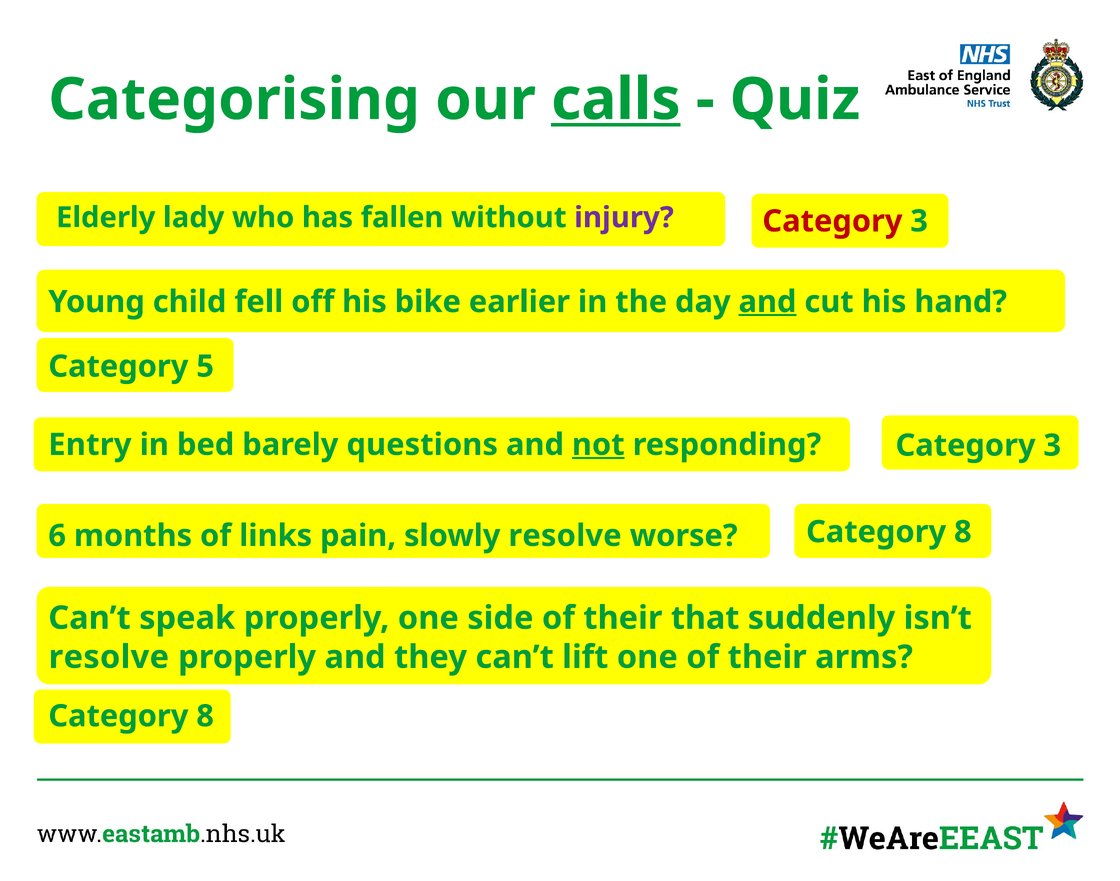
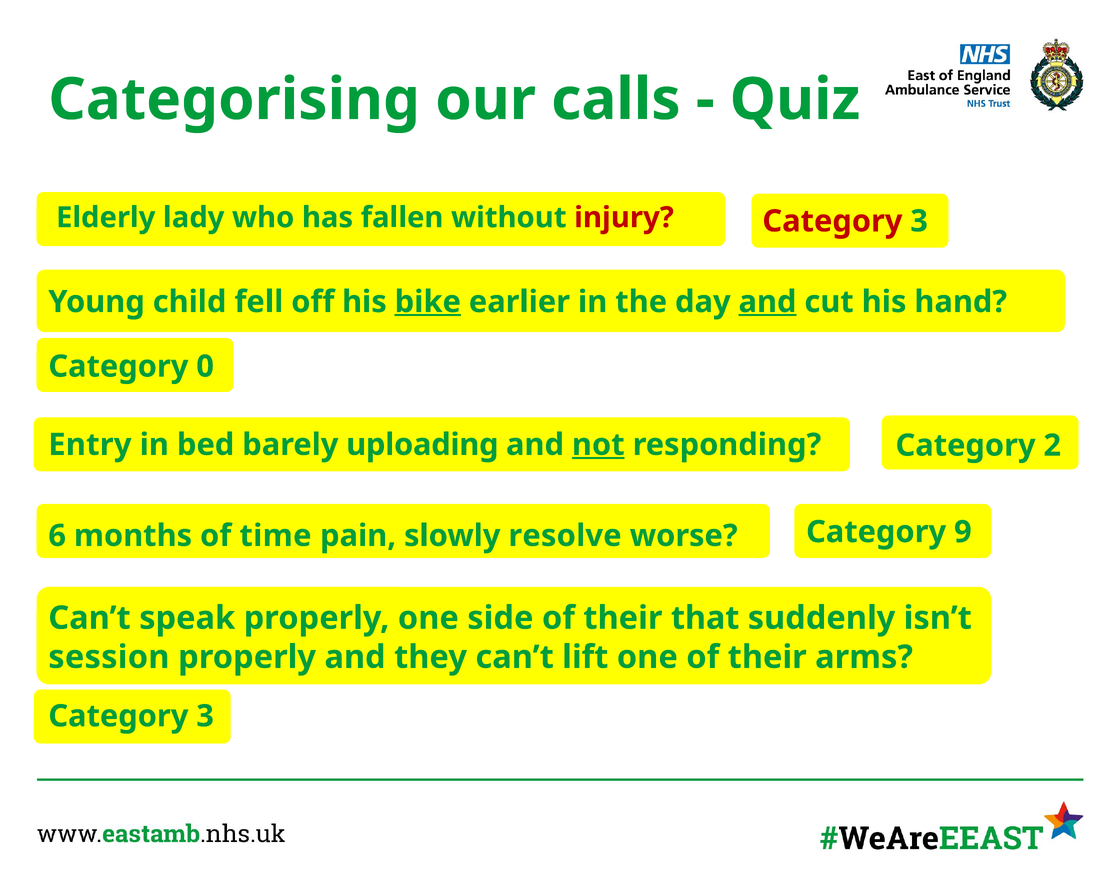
calls underline: present -> none
injury colour: purple -> red
bike underline: none -> present
5: 5 -> 0
questions: questions -> uploading
3 at (1052, 445): 3 -> 2
8 at (963, 531): 8 -> 9
links: links -> time
resolve at (109, 657): resolve -> session
8 at (205, 716): 8 -> 3
